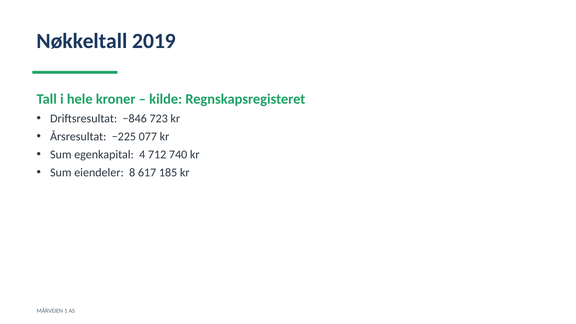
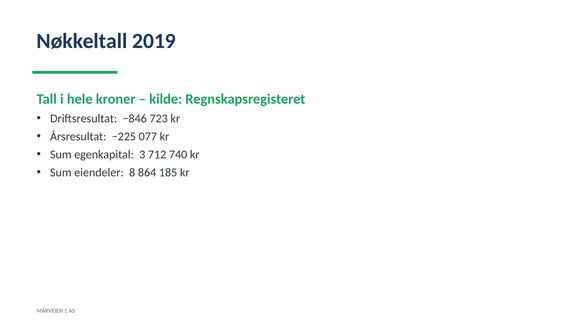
4: 4 -> 3
617: 617 -> 864
